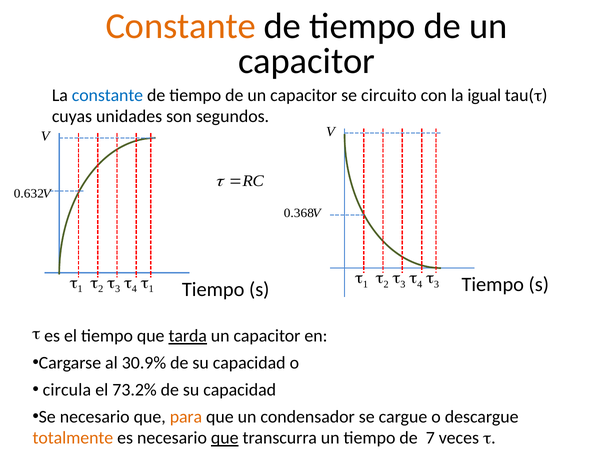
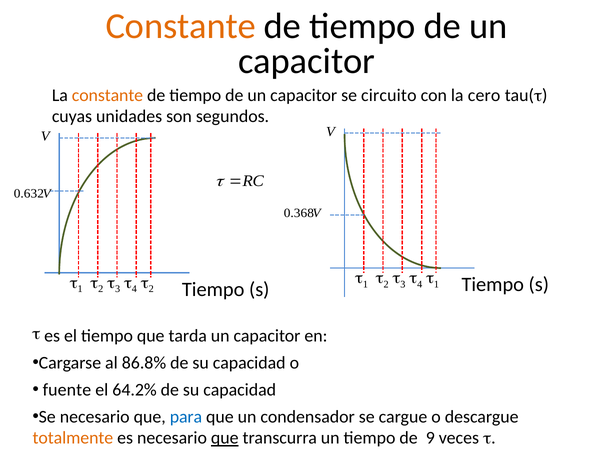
constante at (107, 95) colour: blue -> orange
igual: igual -> cero
3 at (437, 284): 3 -> 1
1 at (151, 289): 1 -> 2
tarda underline: present -> none
30.9%: 30.9% -> 86.8%
circula: circula -> fuente
73.2%: 73.2% -> 64.2%
para colour: orange -> blue
7: 7 -> 9
